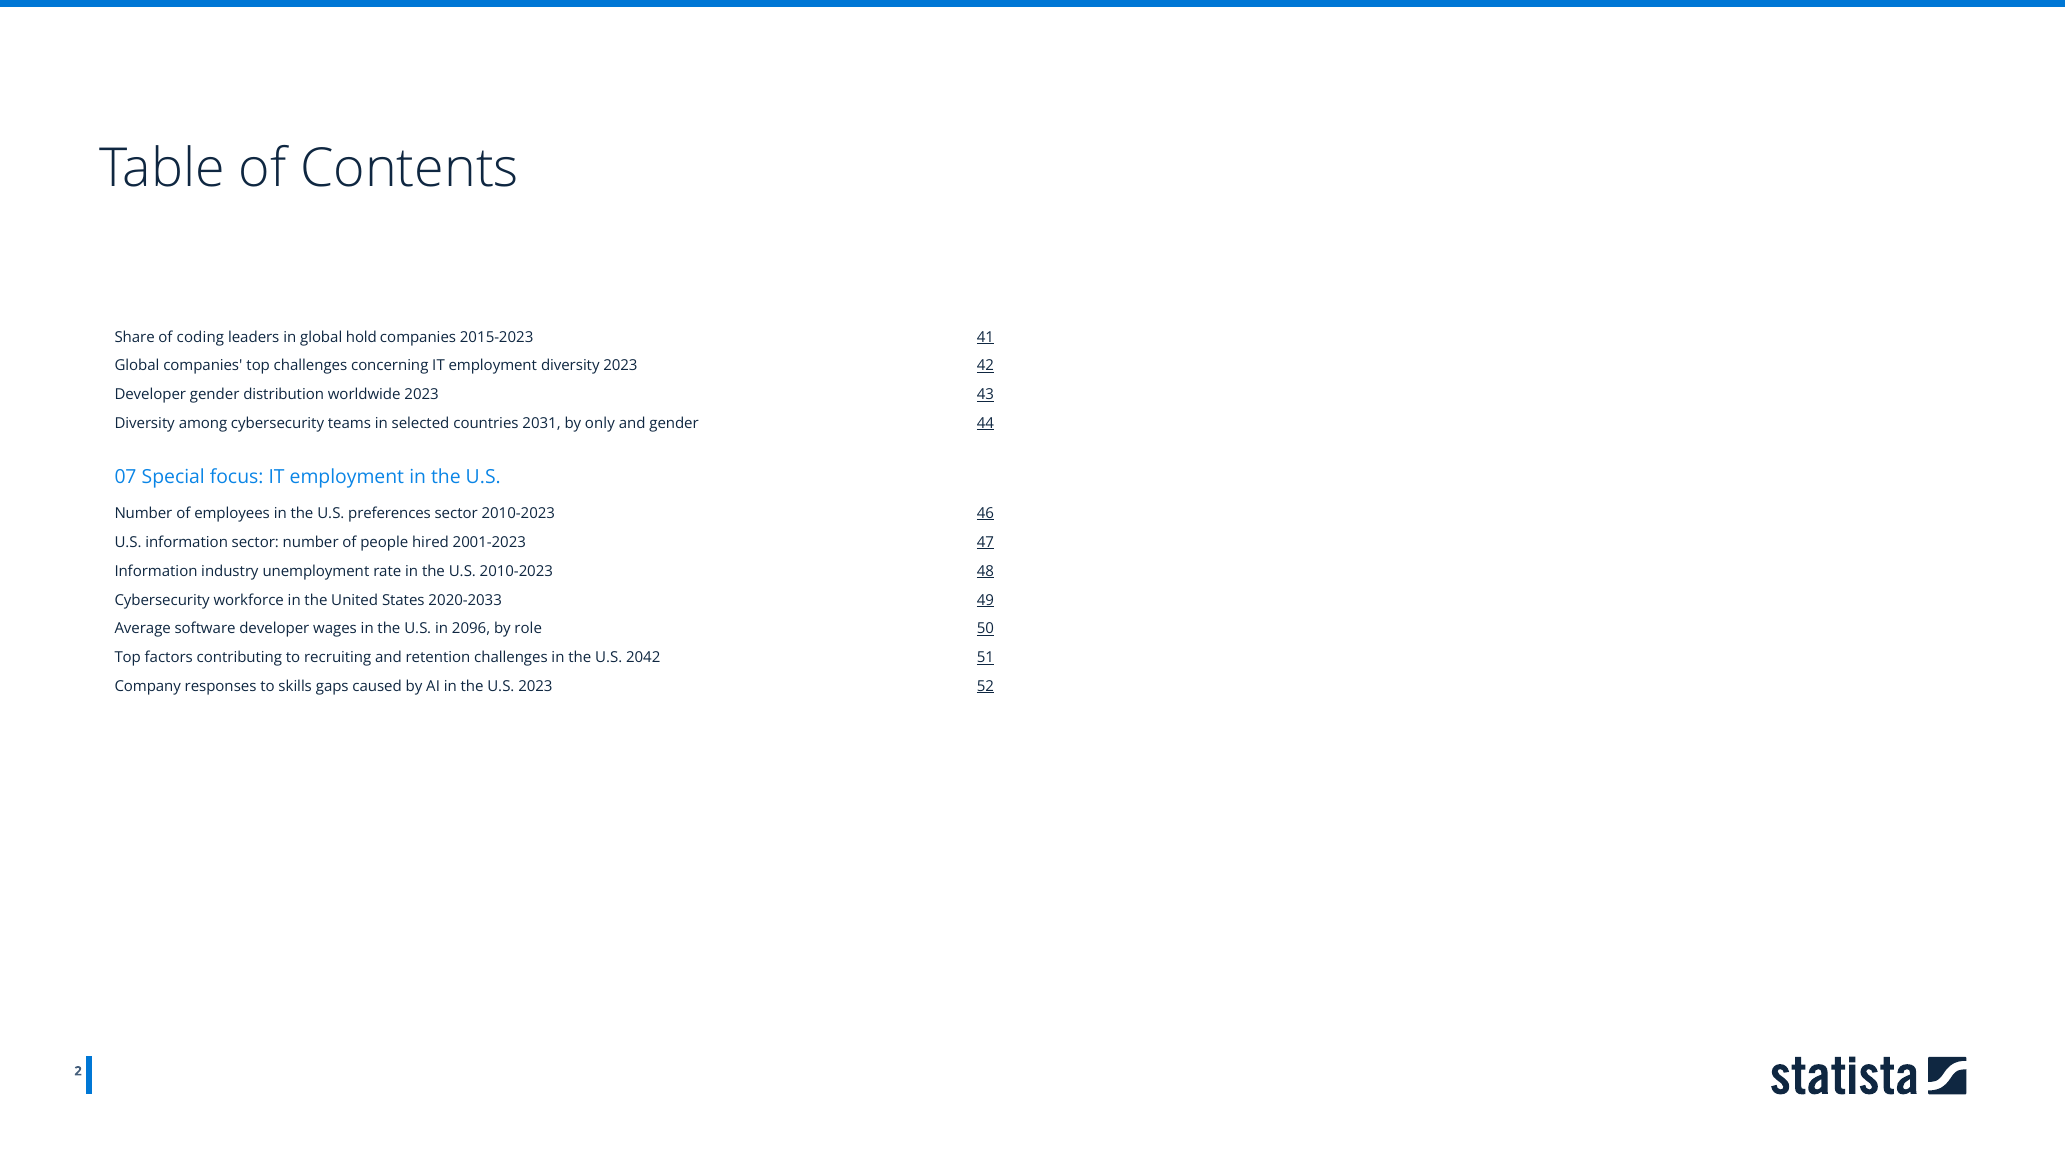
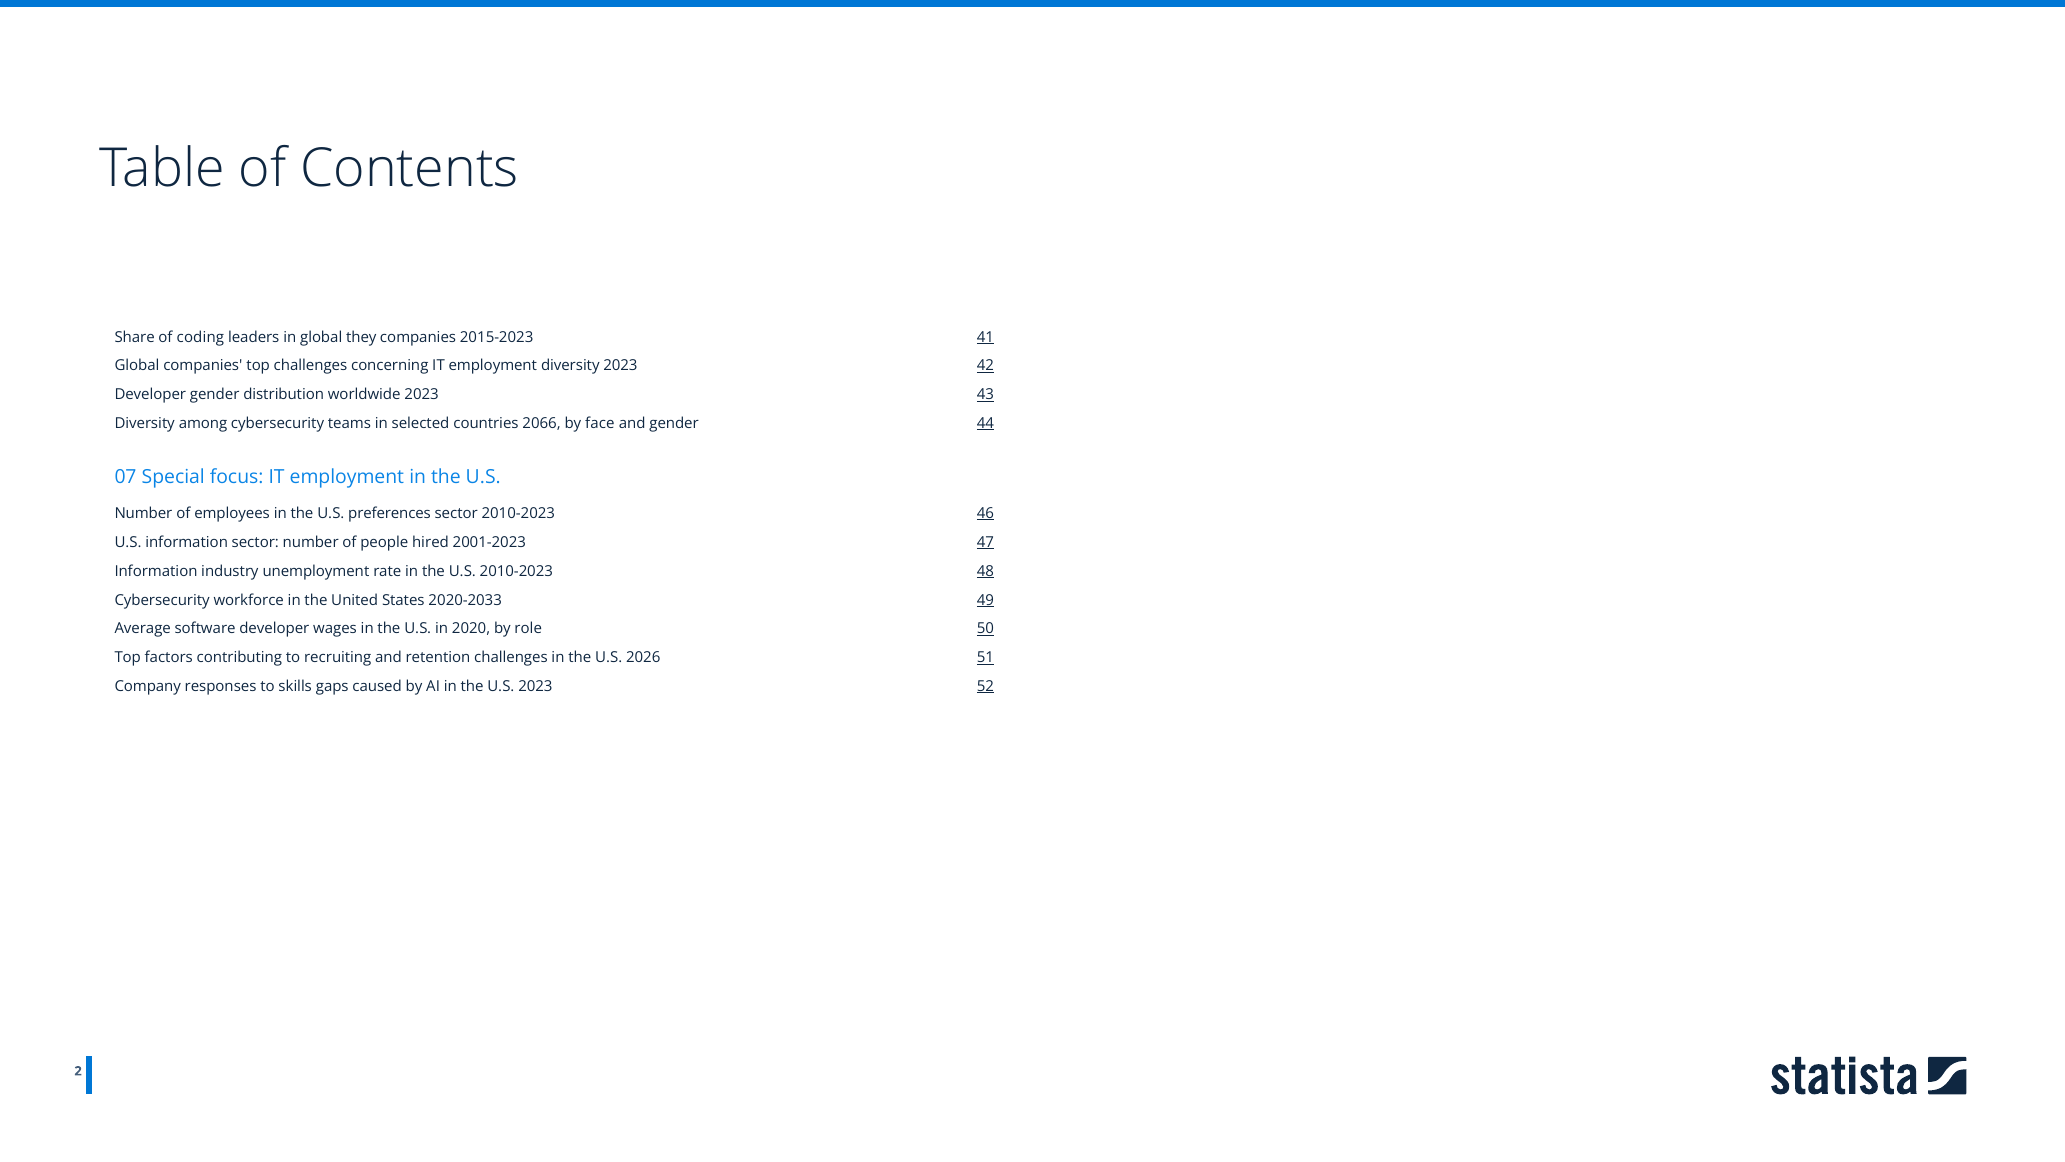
hold: hold -> they
2031: 2031 -> 2066
only: only -> face
2096: 2096 -> 2020
2042: 2042 -> 2026
